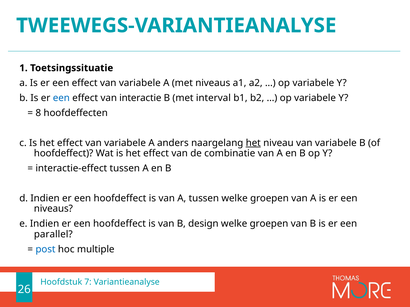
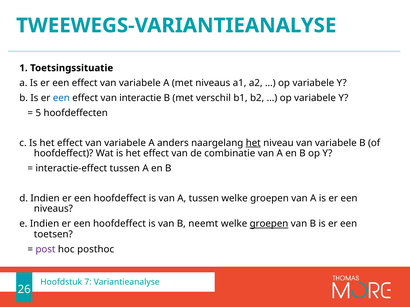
interval: interval -> verschil
8: 8 -> 5
design: design -> neemt
groepen at (269, 224) underline: none -> present
parallel: parallel -> toetsen
post colour: blue -> purple
multiple: multiple -> posthoc
